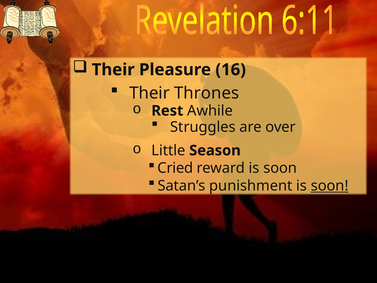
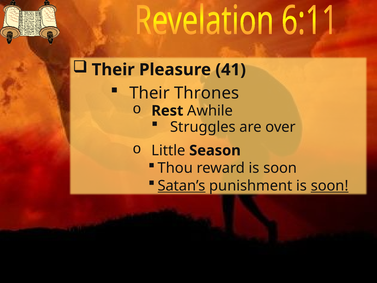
16: 16 -> 41
Cried: Cried -> Thou
Satan’s underline: none -> present
